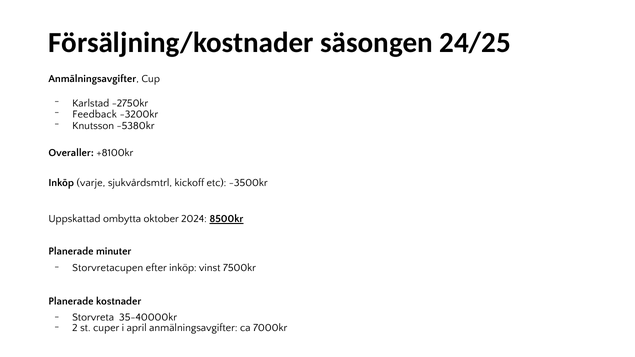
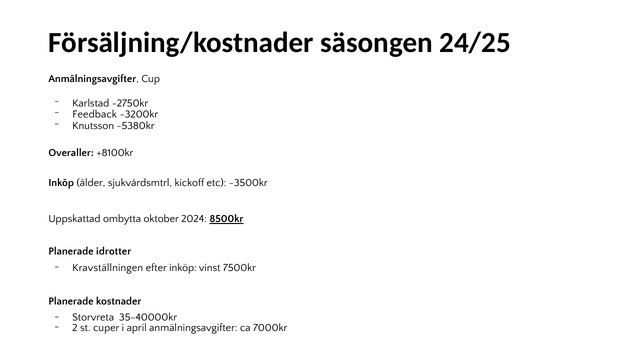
varje: varje -> ålder
minuter: minuter -> idrotter
Storvretacupen: Storvretacupen -> Kravställningen
